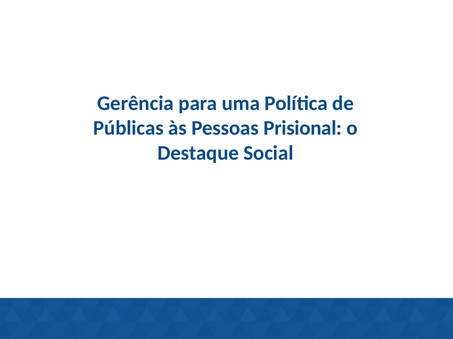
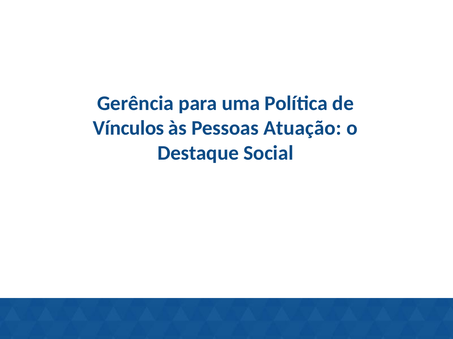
Públicas: Públicas -> Vínculos
Prisional: Prisional -> Atuação
